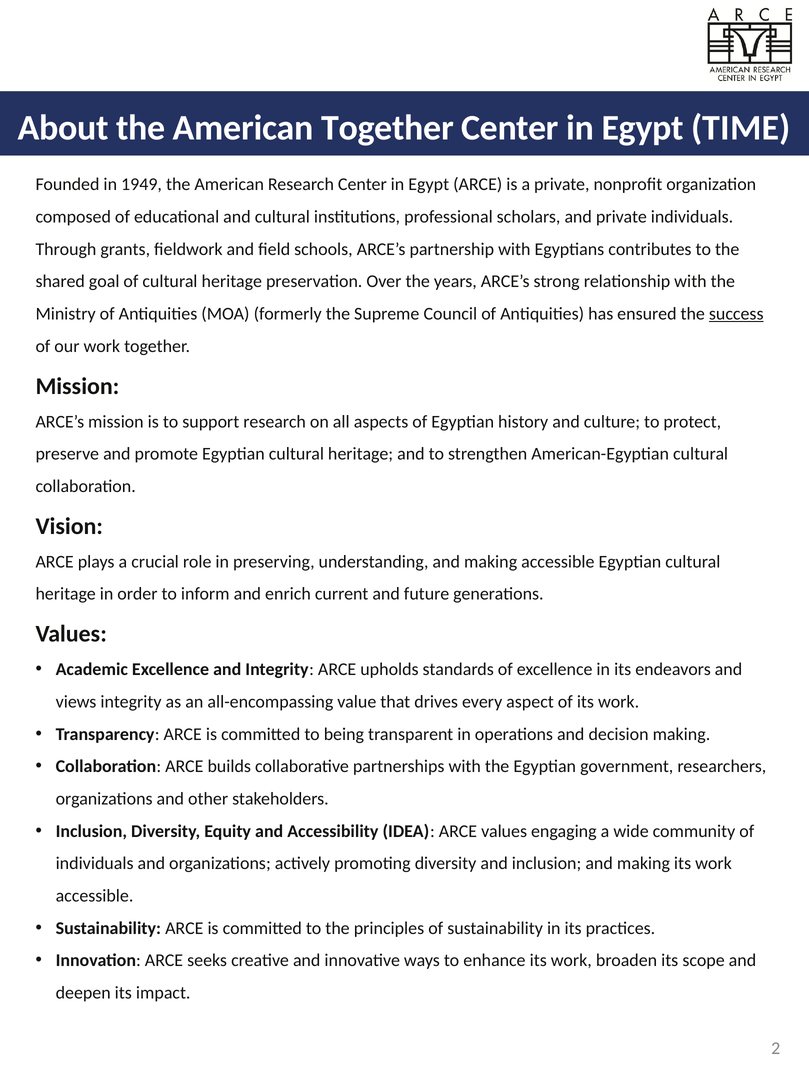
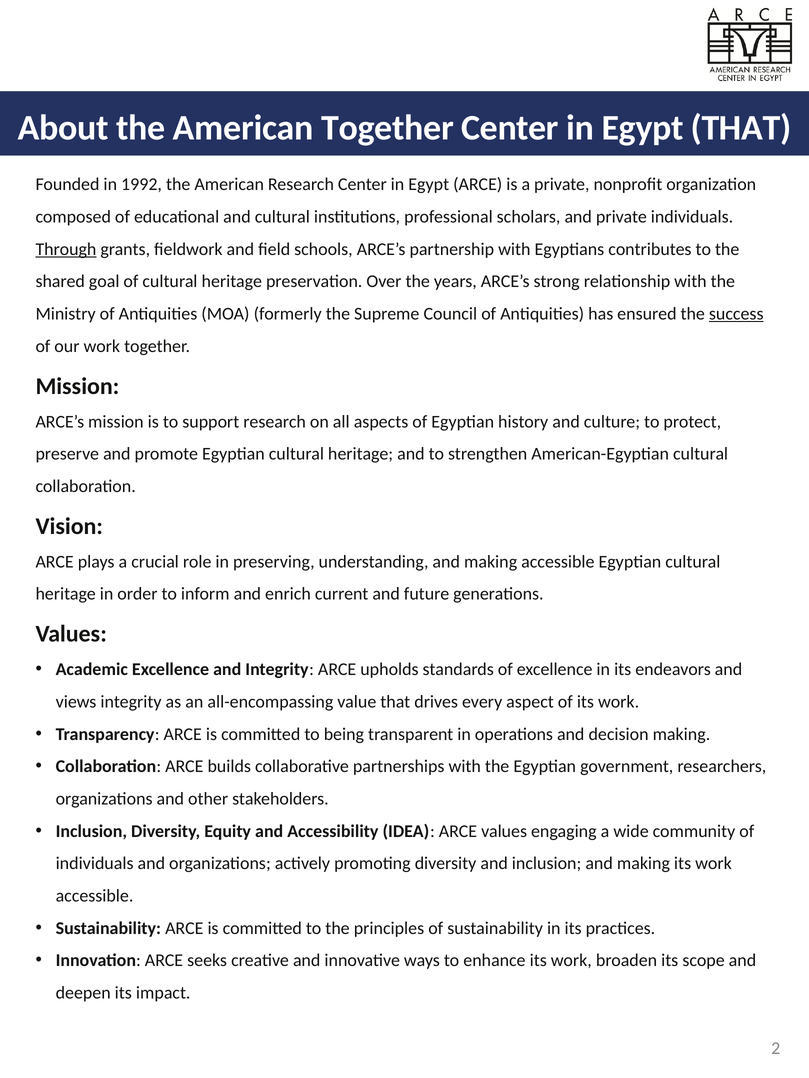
Egypt TIME: TIME -> THAT
1949: 1949 -> 1992
Through underline: none -> present
